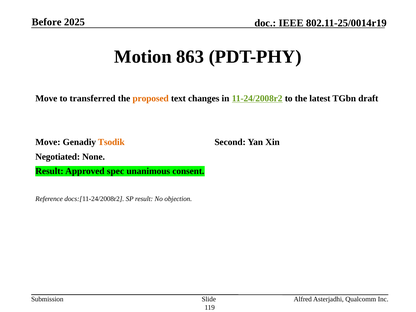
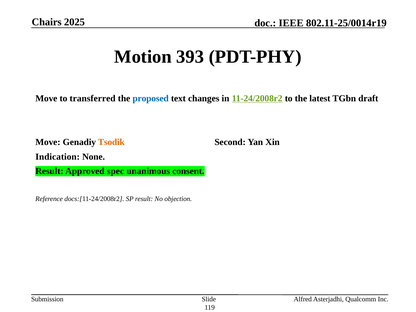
Before: Before -> Chairs
863: 863 -> 393
proposed colour: orange -> blue
Negotiated: Negotiated -> Indication
